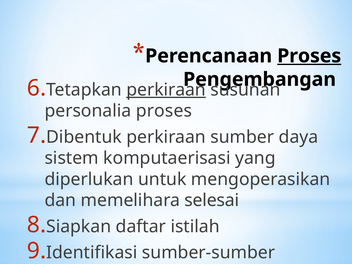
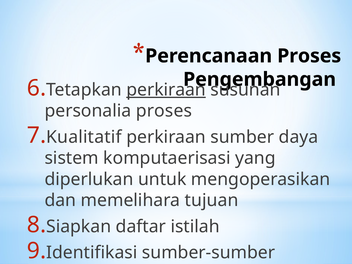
Proses at (309, 56) underline: present -> none
Dibentuk: Dibentuk -> Kualitatif
selesai: selesai -> tujuan
